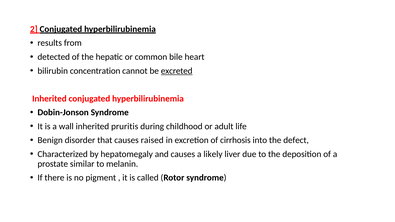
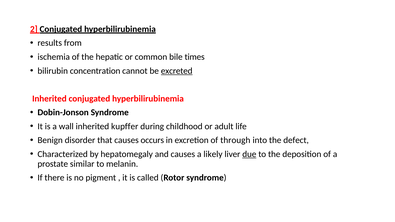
detected: detected -> ischemia
heart: heart -> times
pruritis: pruritis -> kupffer
raised: raised -> occurs
cirrhosis: cirrhosis -> through
due underline: none -> present
